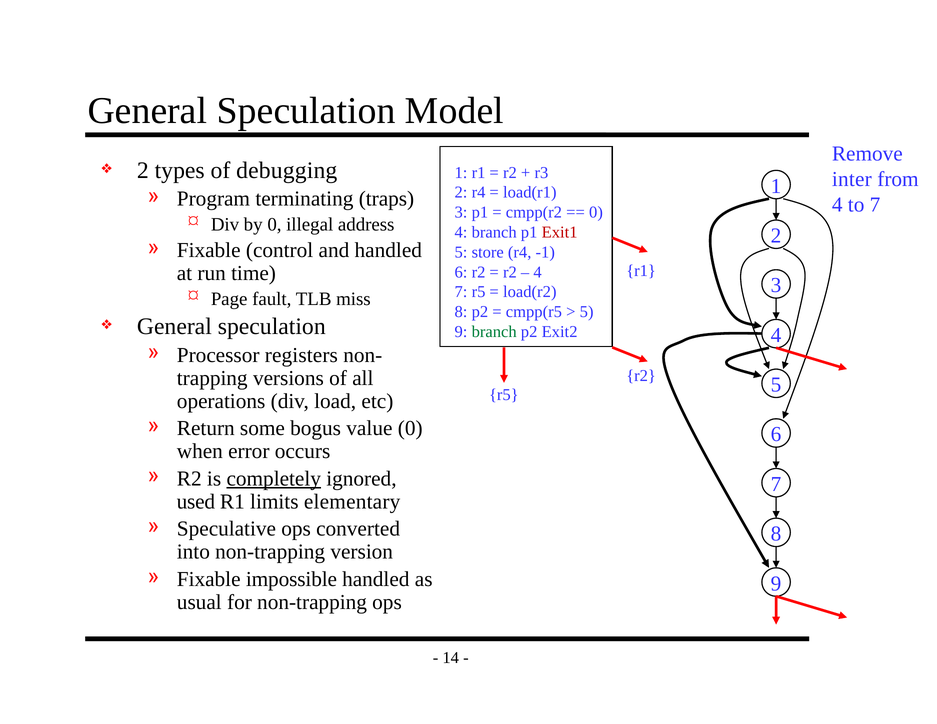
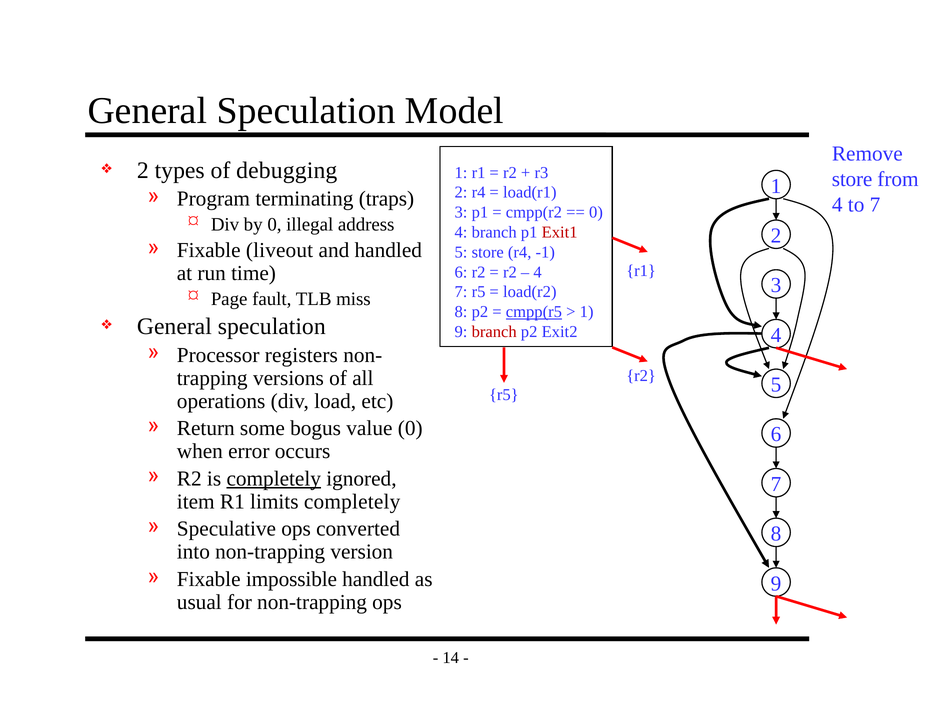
inter at (852, 179): inter -> store
control: control -> liveout
cmpp(r5 underline: none -> present
5 at (587, 312): 5 -> 1
branch at (494, 332) colour: green -> red
used: used -> item
limits elementary: elementary -> completely
